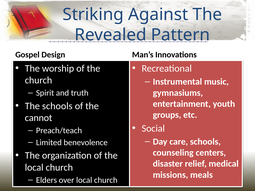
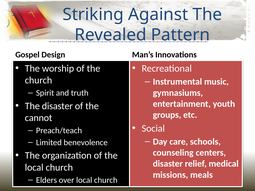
The schools: schools -> disaster
